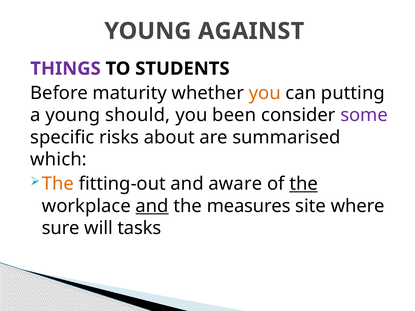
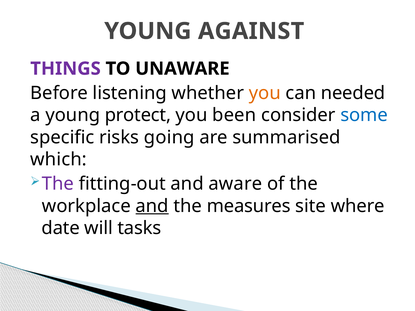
STUDENTS: STUDENTS -> UNAWARE
maturity: maturity -> listening
putting: putting -> needed
should: should -> protect
some colour: purple -> blue
about: about -> going
The at (58, 184) colour: orange -> purple
the at (304, 184) underline: present -> none
sure: sure -> date
